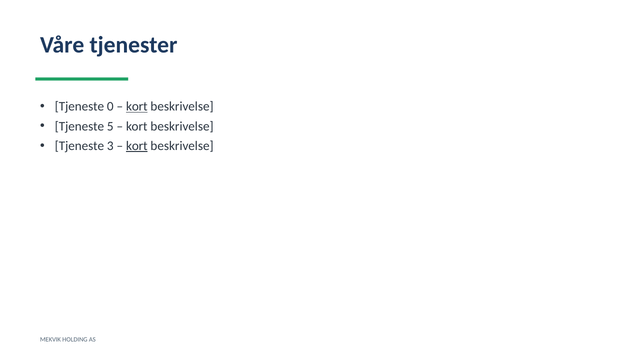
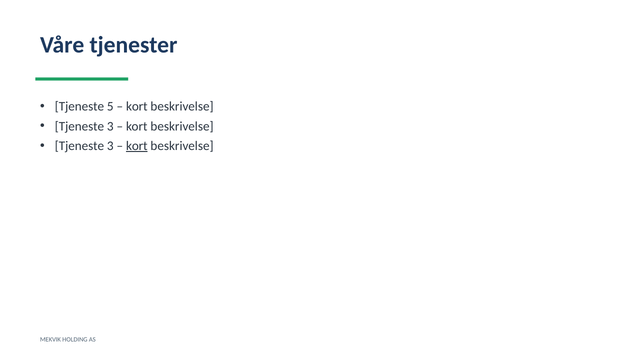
0: 0 -> 5
kort at (137, 107) underline: present -> none
5 at (110, 126): 5 -> 3
